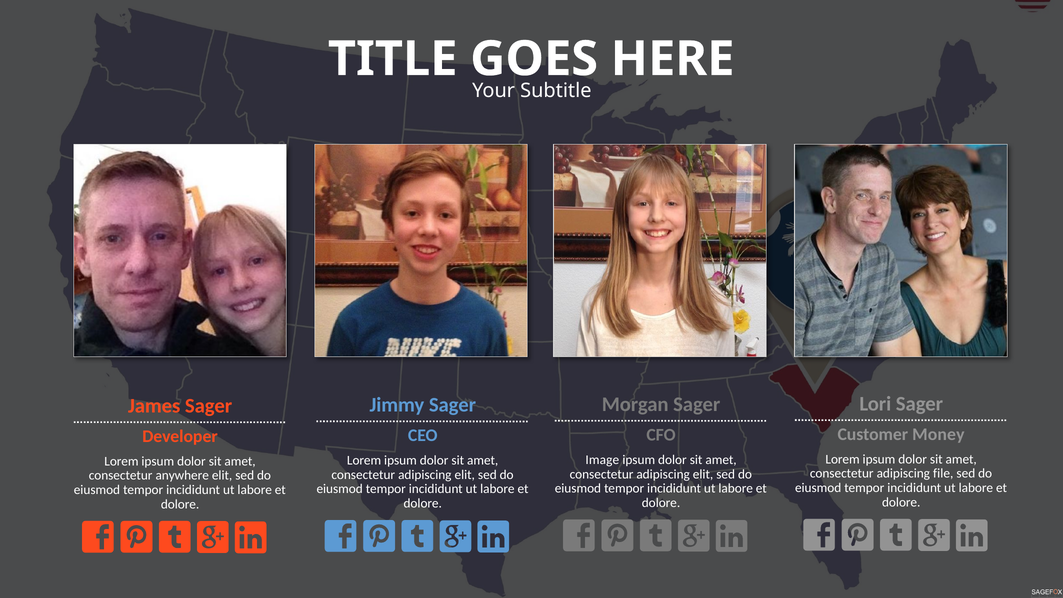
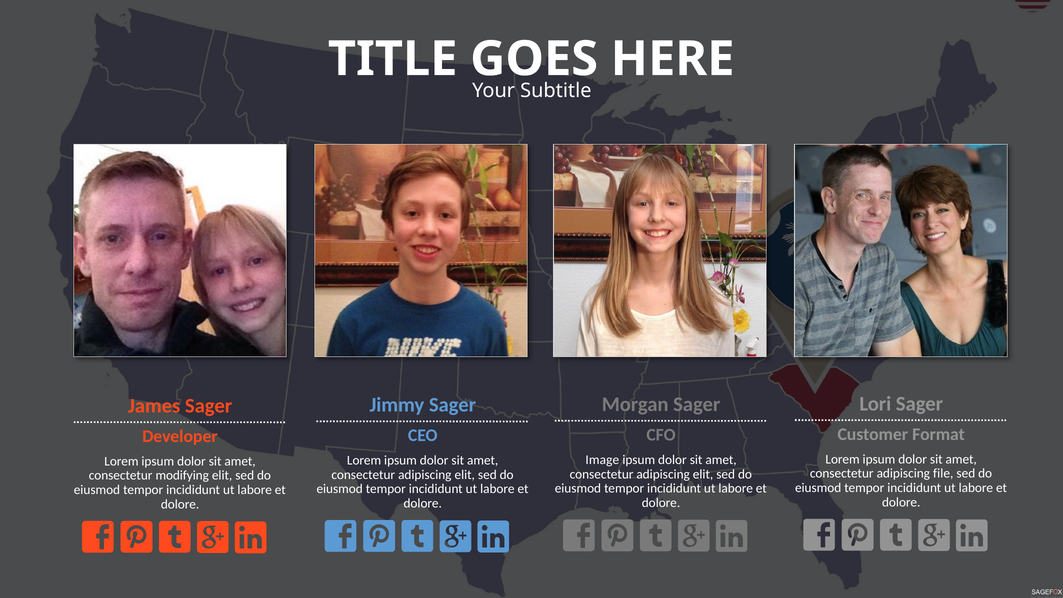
Money: Money -> Format
anywhere: anywhere -> modifying
